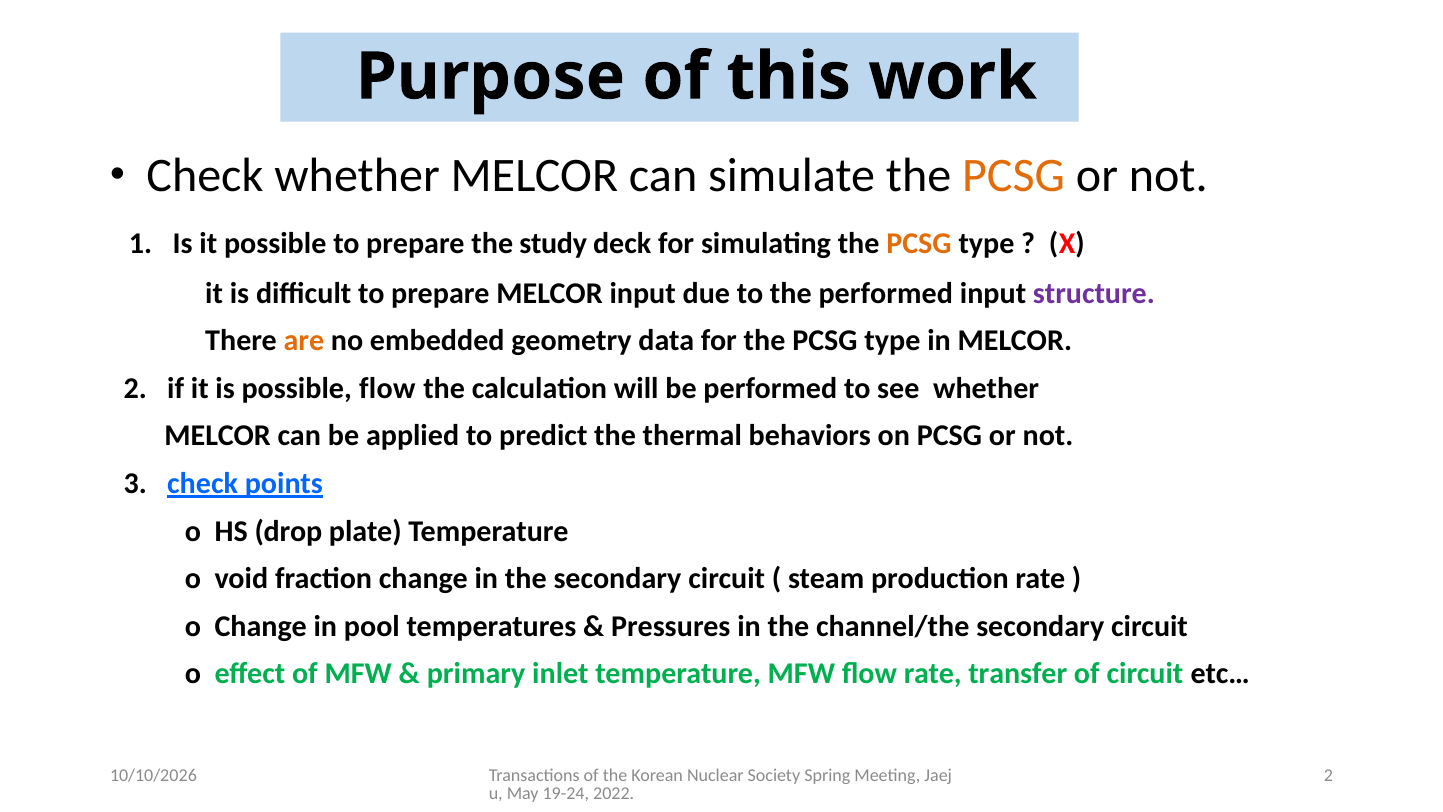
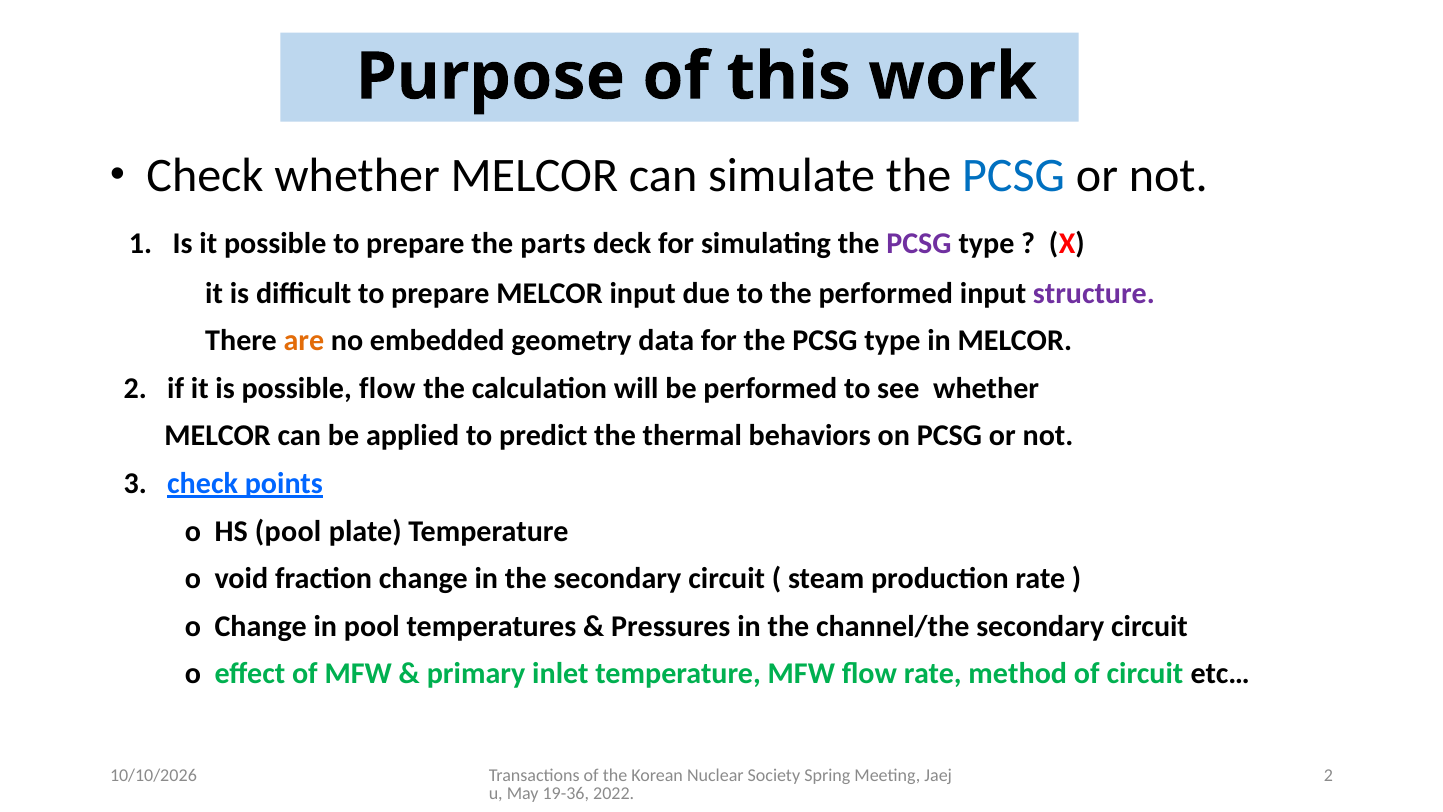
PCSG at (1013, 175) colour: orange -> blue
study: study -> parts
PCSG at (919, 243) colour: orange -> purple
HS drop: drop -> pool
transfer: transfer -> method
19-24: 19-24 -> 19-36
